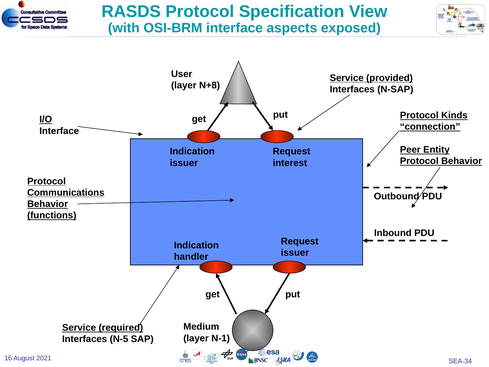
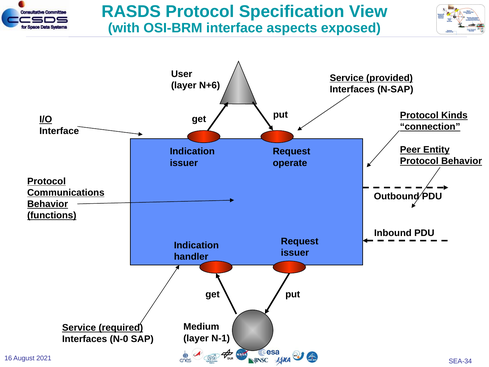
N+8: N+8 -> N+6
interest: interest -> operate
N-5: N-5 -> N-0
